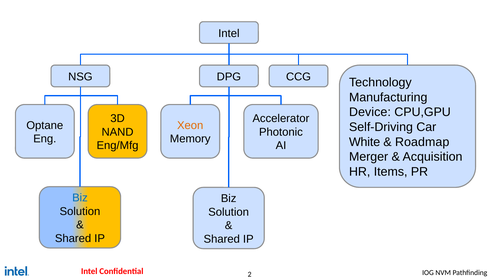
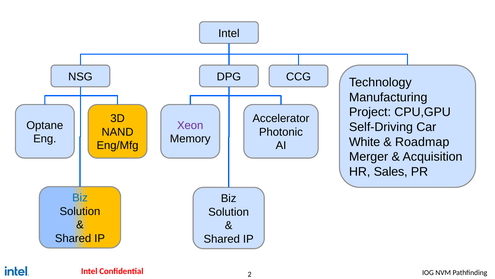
Device: Device -> Project
Xeon colour: orange -> purple
Items: Items -> Sales
